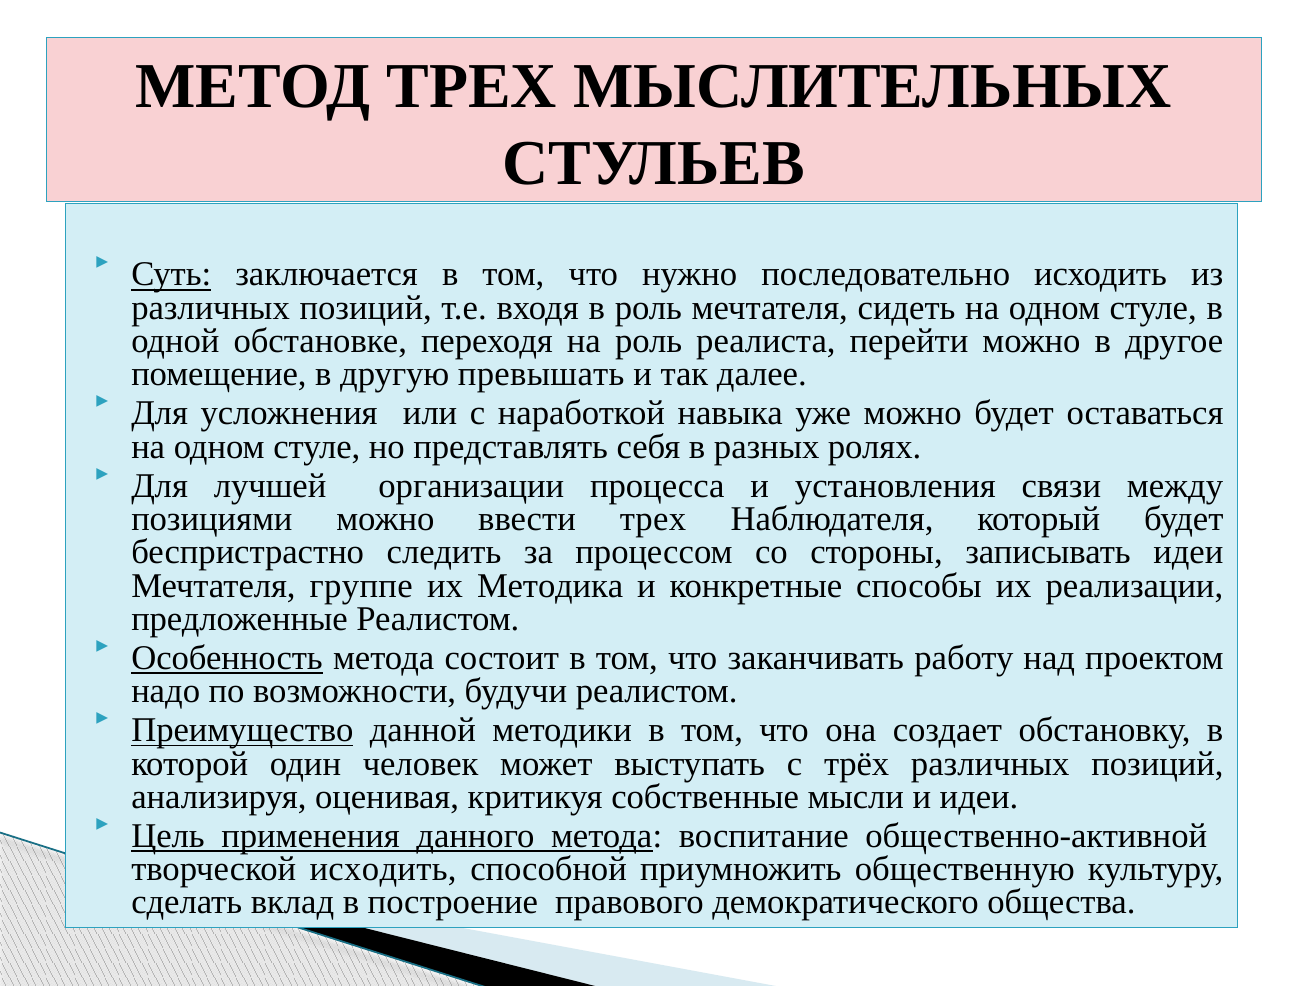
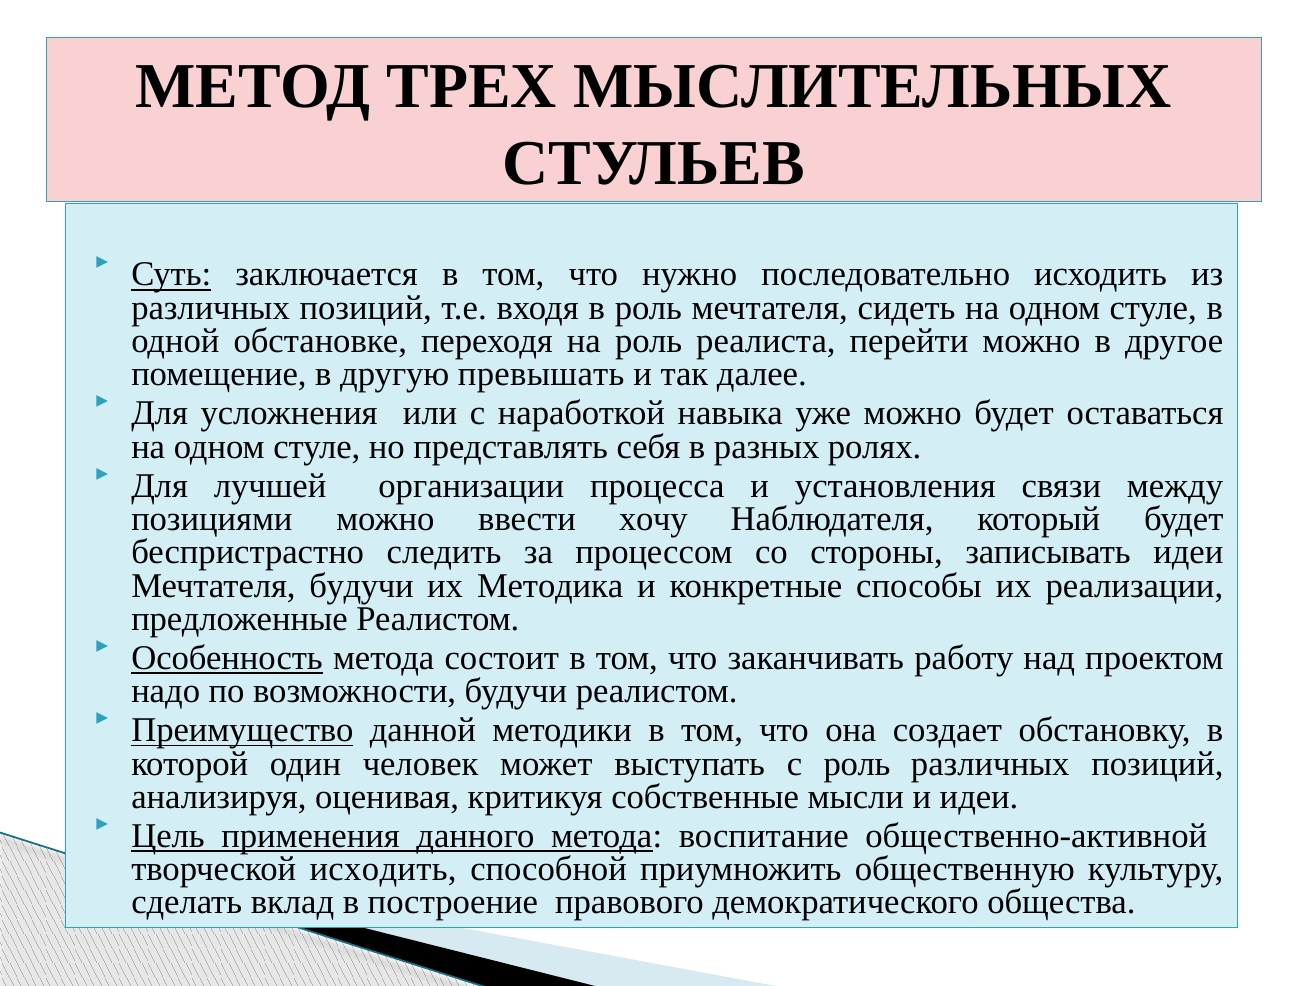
ввести трех: трех -> хочу
Мечтателя группе: группе -> будучи
с трёх: трёх -> роль
